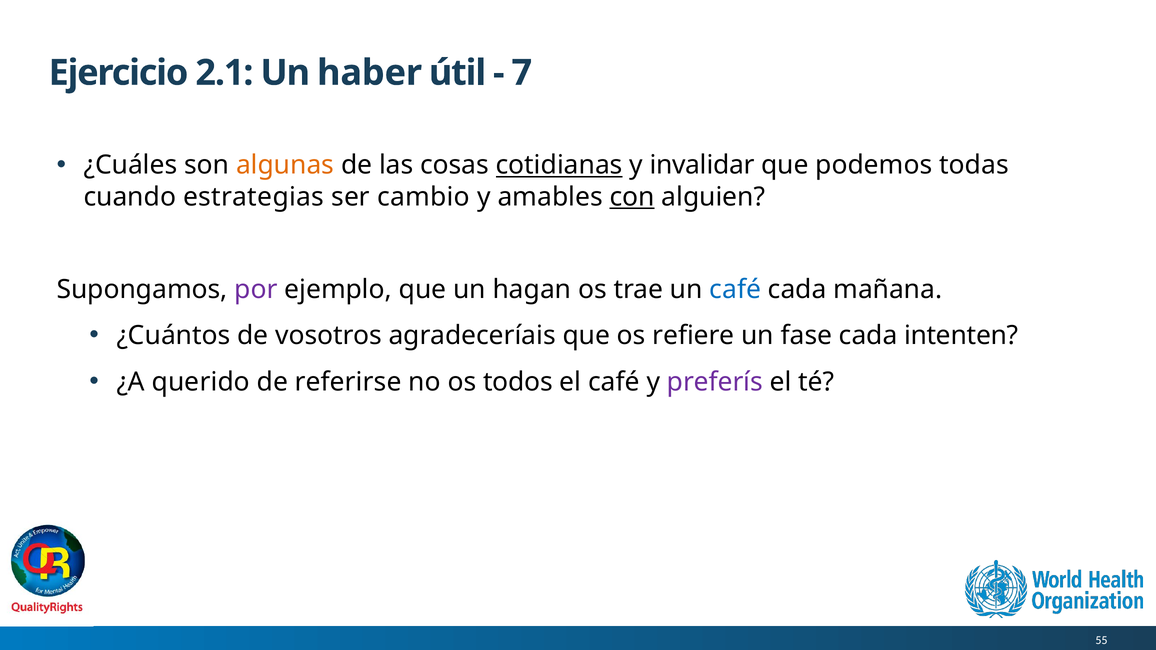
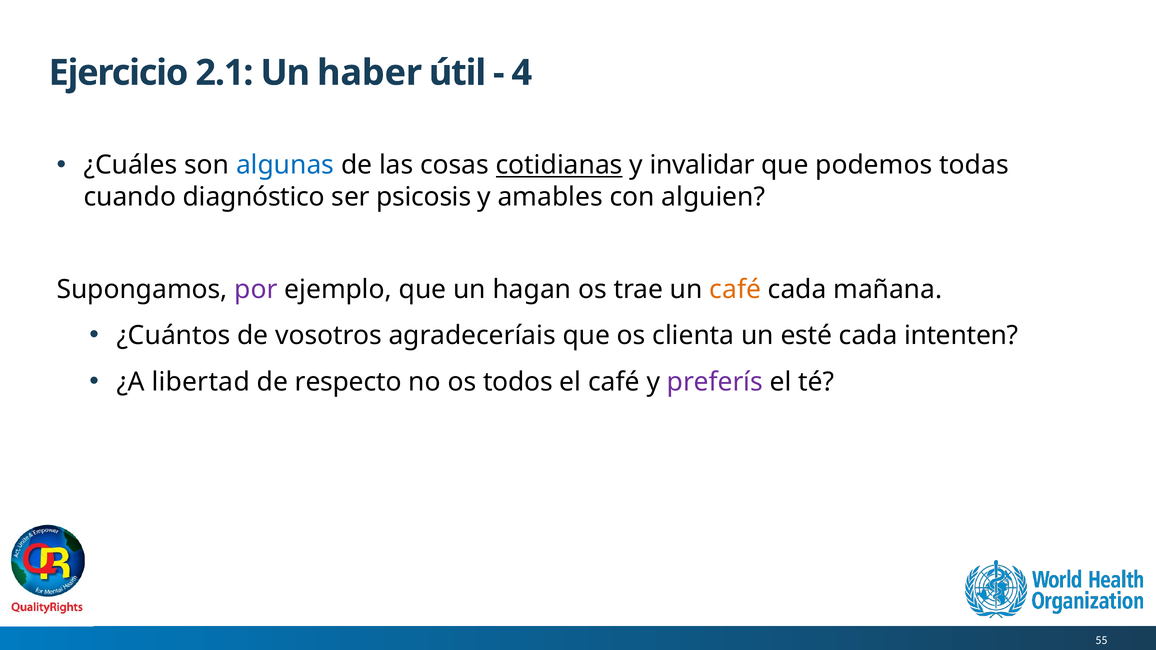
7: 7 -> 4
algunas colour: orange -> blue
estrategias: estrategias -> diagnóstico
cambio: cambio -> psicosis
con underline: present -> none
café at (735, 290) colour: blue -> orange
refiere: refiere -> clienta
fase: fase -> esté
querido: querido -> libertad
referirse: referirse -> respecto
